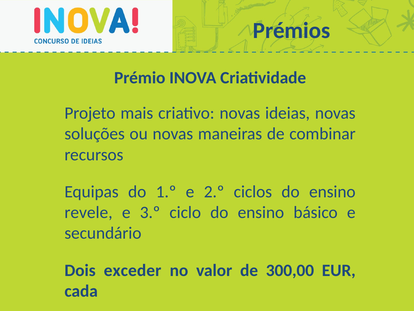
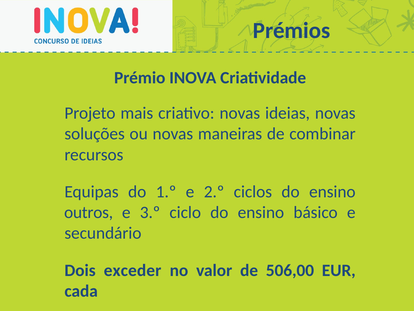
revele: revele -> outros
300,00: 300,00 -> 506,00
